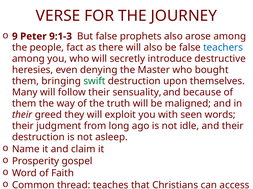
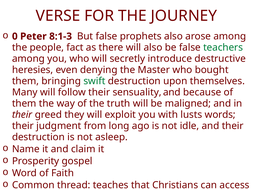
9: 9 -> 0
9:1-3: 9:1-3 -> 8:1-3
teachers colour: blue -> green
seen: seen -> lusts
